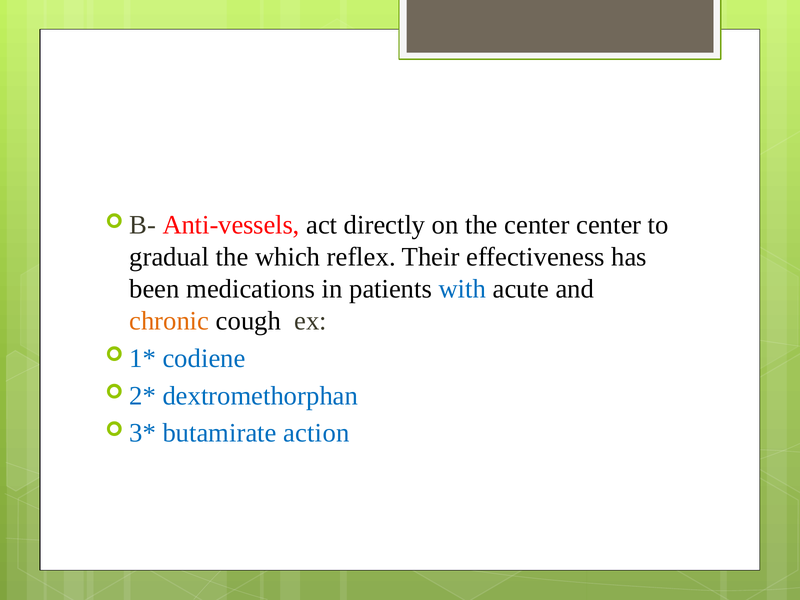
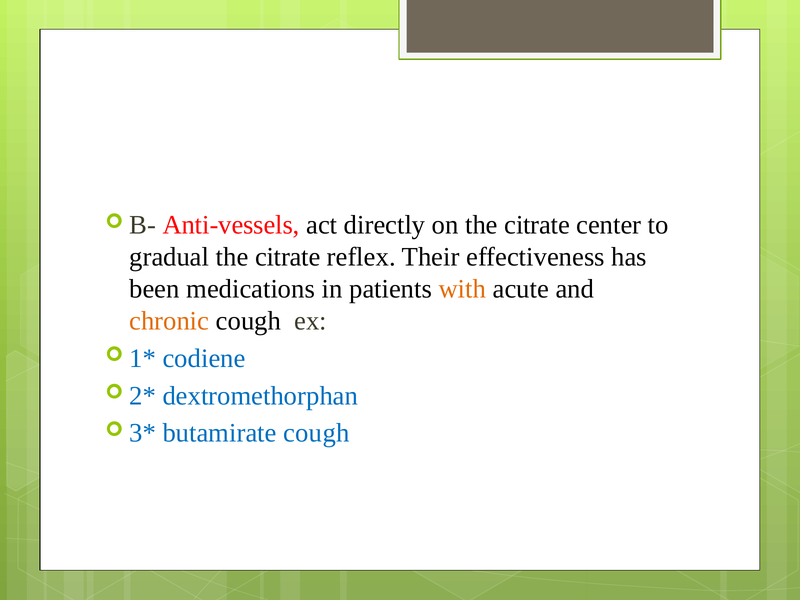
on the center: center -> citrate
which at (288, 257): which -> citrate
with colour: blue -> orange
butamirate action: action -> cough
